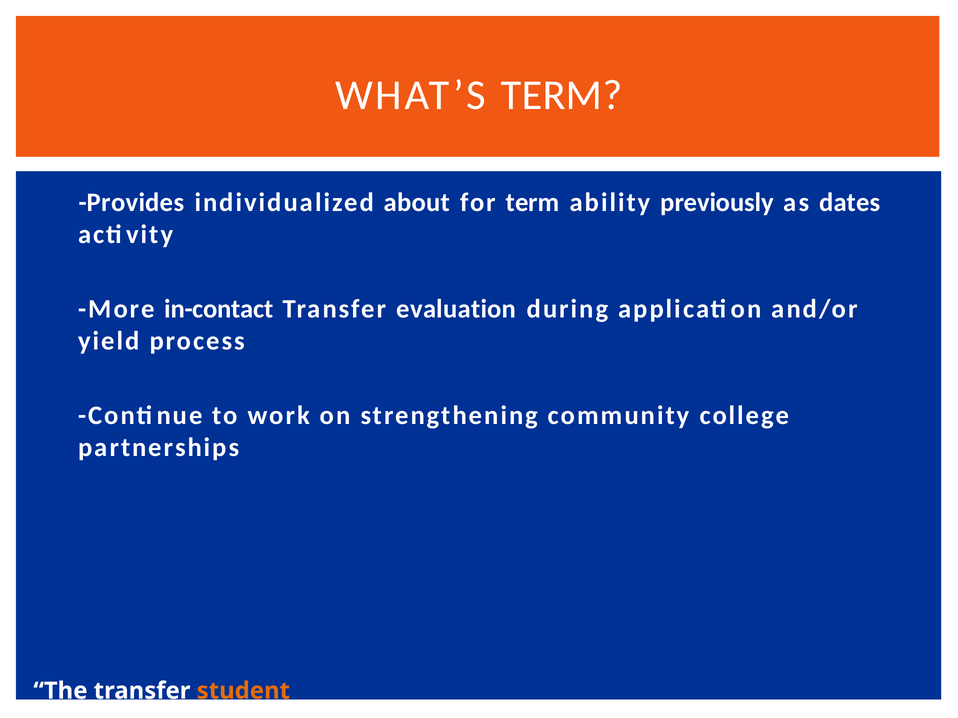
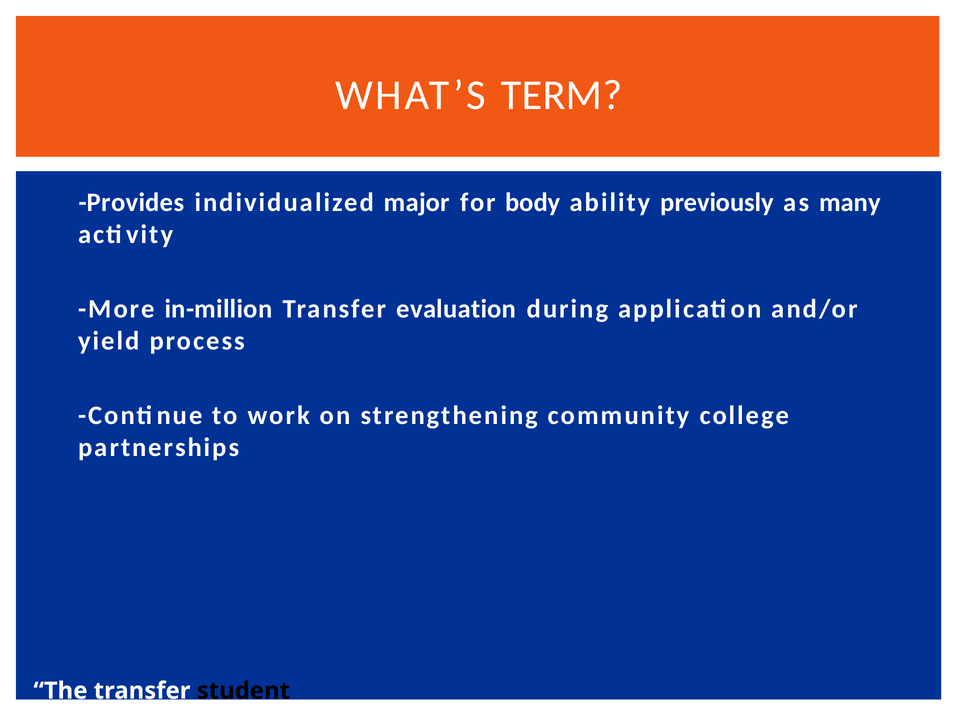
about: about -> major
for term: term -> body
dates: dates -> many
in-contact: in-contact -> in-million
student colour: orange -> black
